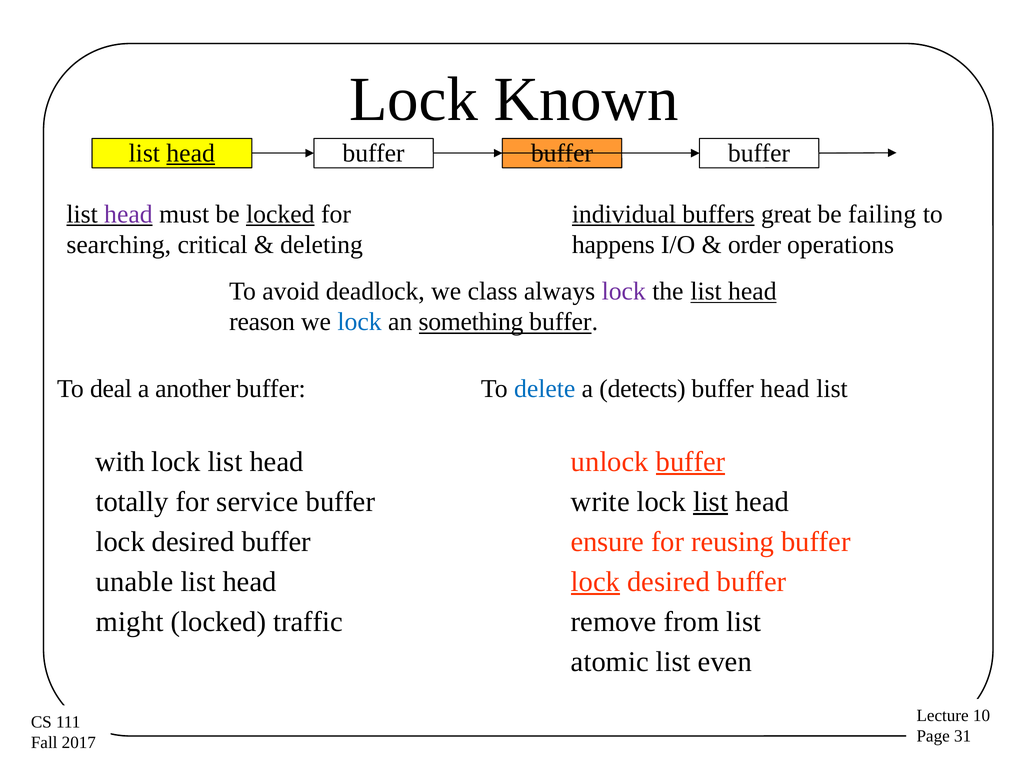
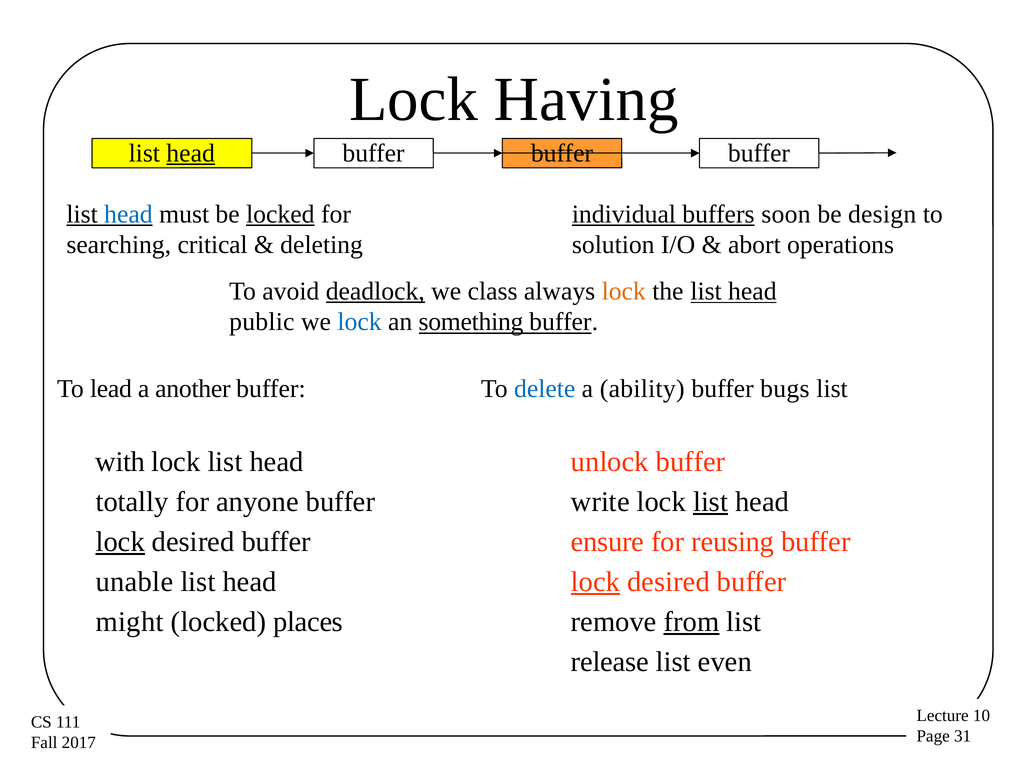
Known: Known -> Having
head at (128, 214) colour: purple -> blue
great: great -> soon
failing: failing -> design
happens: happens -> solution
order: order -> abort
deadlock underline: none -> present
lock at (624, 291) colour: purple -> orange
reason: reason -> public
deal: deal -> lead
detects: detects -> ability
buffer head: head -> bugs
buffer at (691, 462) underline: present -> none
service: service -> anyone
lock at (120, 542) underline: none -> present
traffic: traffic -> places
from underline: none -> present
atomic: atomic -> release
